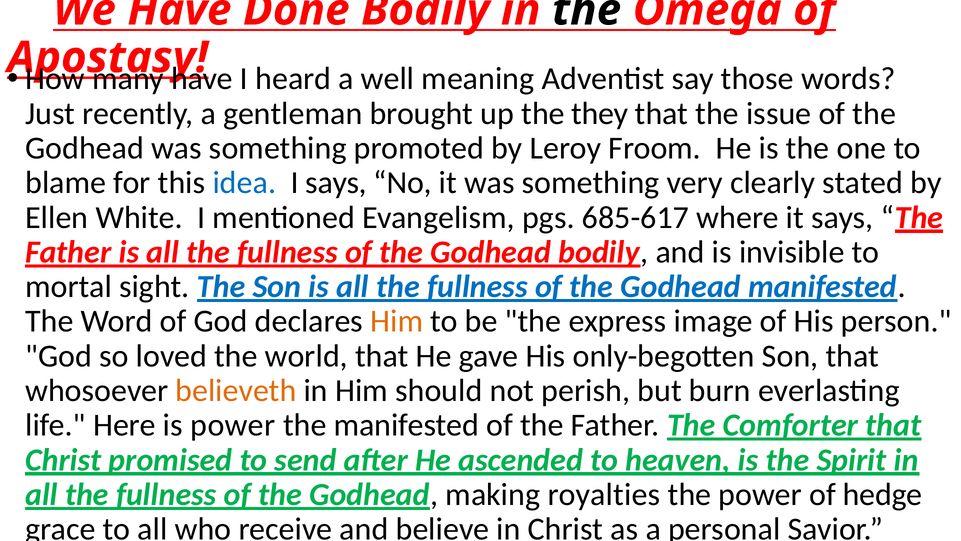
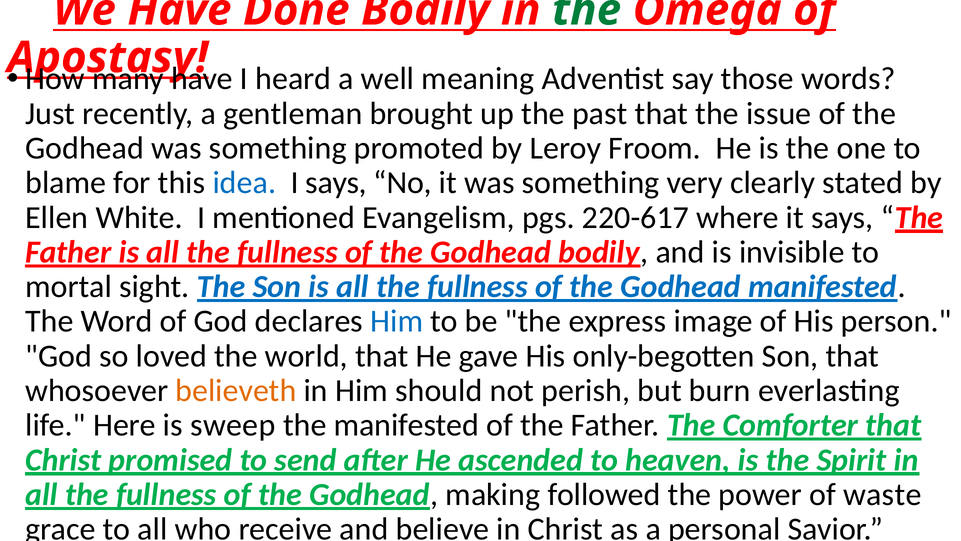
the at (587, 10) colour: black -> green
they: they -> past
685-617: 685-617 -> 220-617
Him at (397, 321) colour: orange -> blue
is power: power -> sweep
royalties: royalties -> followed
hedge: hedge -> waste
